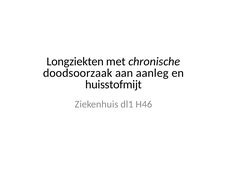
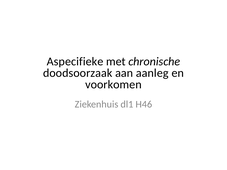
Longziekten: Longziekten -> Aspecifieke
huisstofmijt: huisstofmijt -> voorkomen
